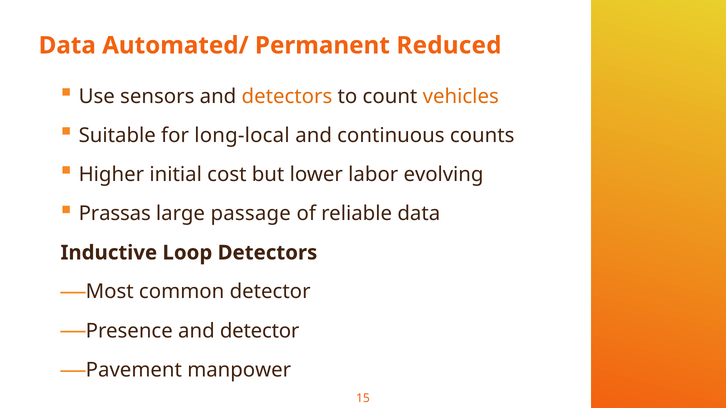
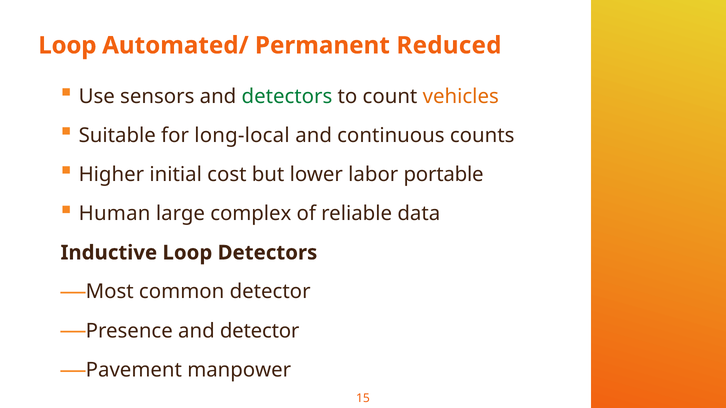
Data at (67, 45): Data -> Loop
detectors at (287, 97) colour: orange -> green
evolving: evolving -> portable
Prassas: Prassas -> Human
passage: passage -> complex
